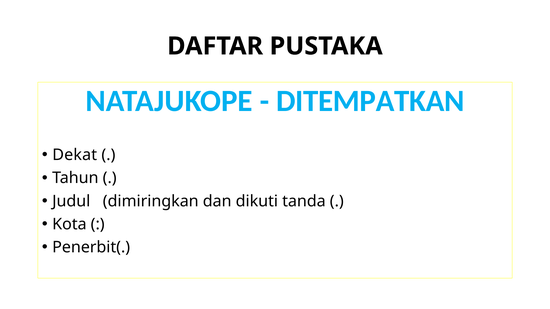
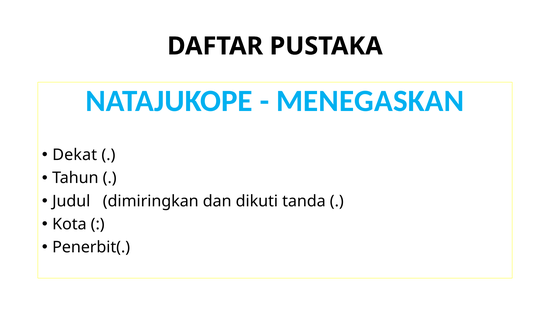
DITEMPATKAN: DITEMPATKAN -> MENEGASKAN
